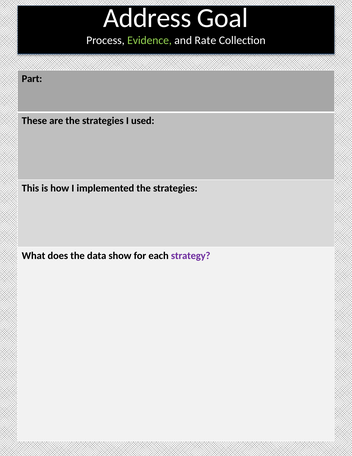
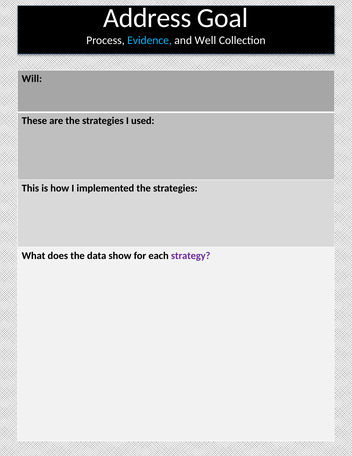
Evidence colour: light green -> light blue
Rate: Rate -> Well
Part: Part -> Will
